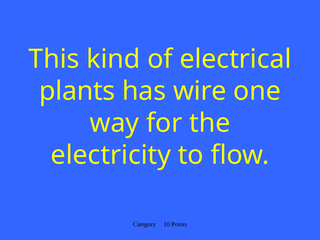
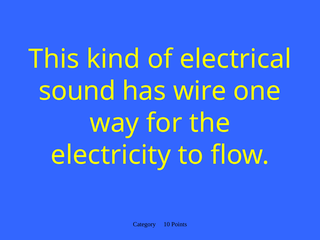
plants: plants -> sound
